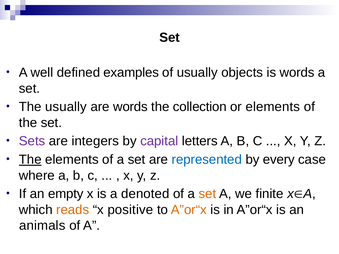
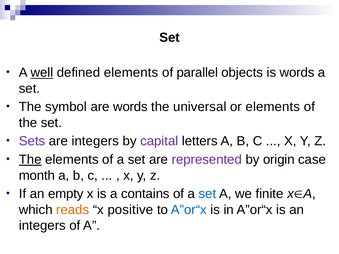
well underline: none -> present
defined examples: examples -> elements
of usually: usually -> parallel
The usually: usually -> symbol
collection: collection -> universal
represented colour: blue -> purple
every: every -> origin
where: where -> month
denoted: denoted -> contains
set at (207, 194) colour: orange -> blue
A”or“x at (189, 210) colour: orange -> blue
animals at (42, 226): animals -> integers
